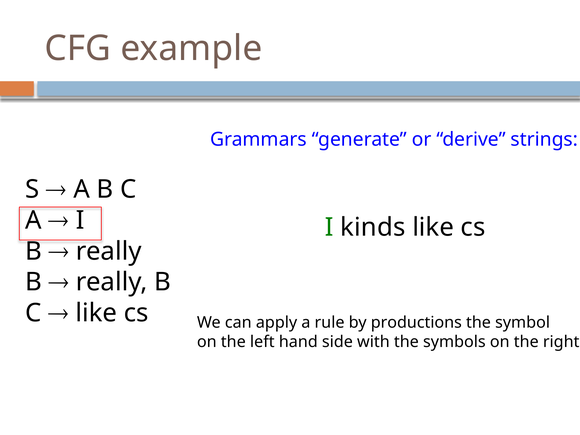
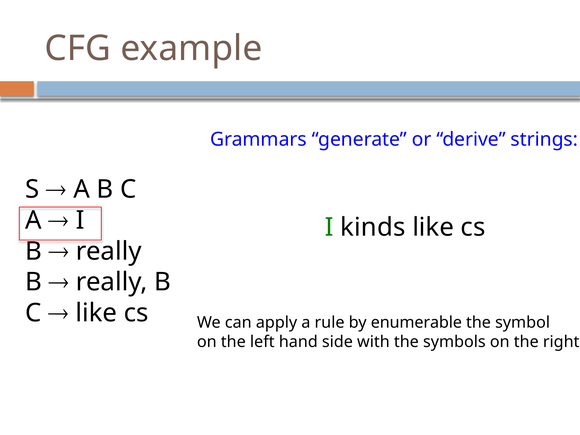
productions: productions -> enumerable
